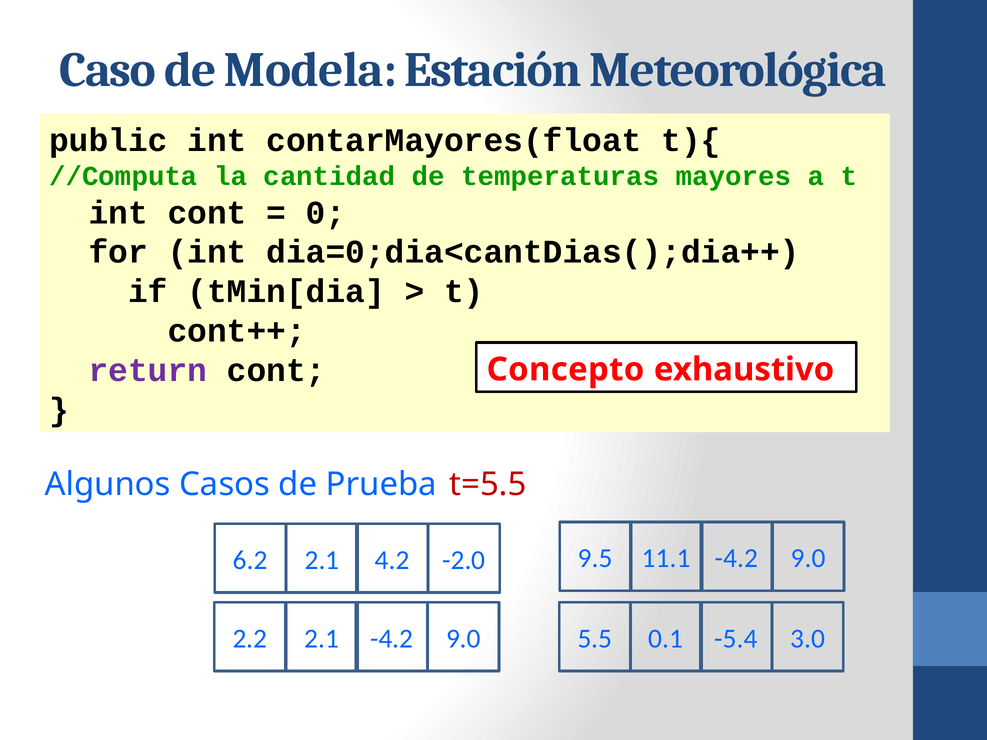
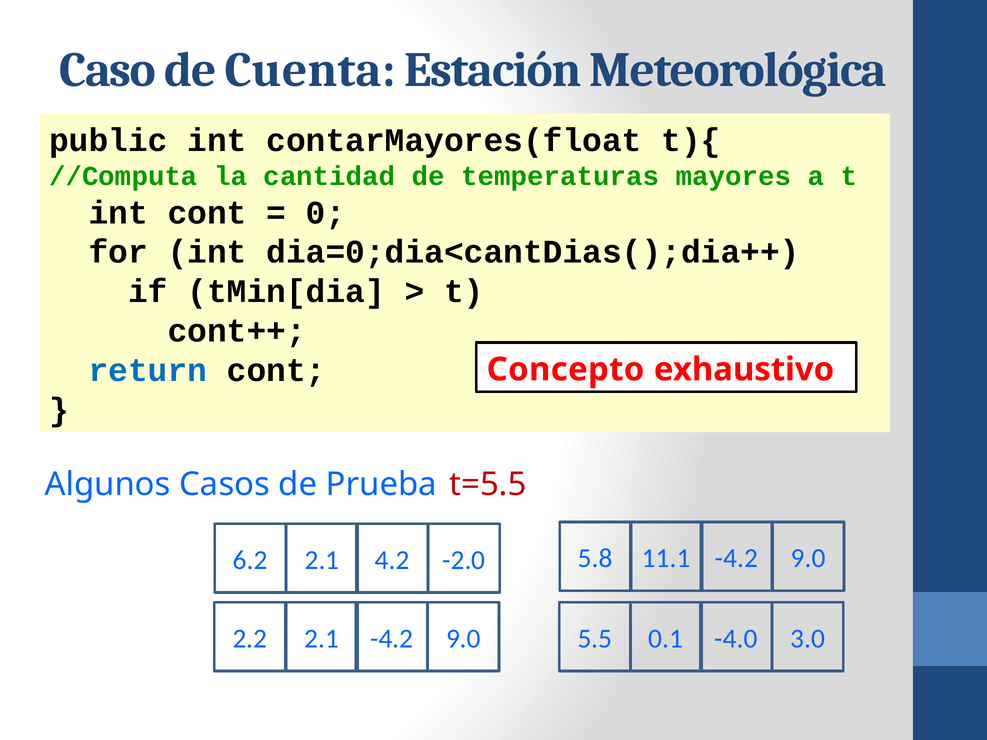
Modela: Modela -> Cuenta
return colour: purple -> blue
9.5: 9.5 -> 5.8
-5.4: -5.4 -> -4.0
